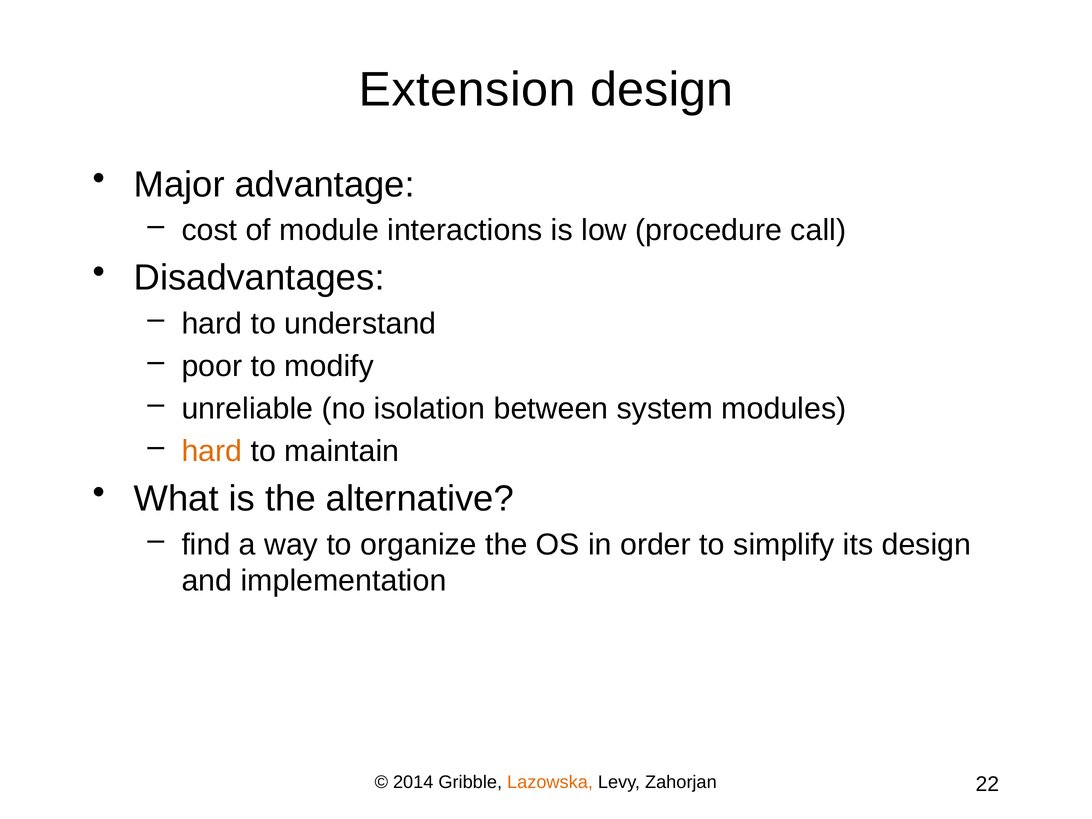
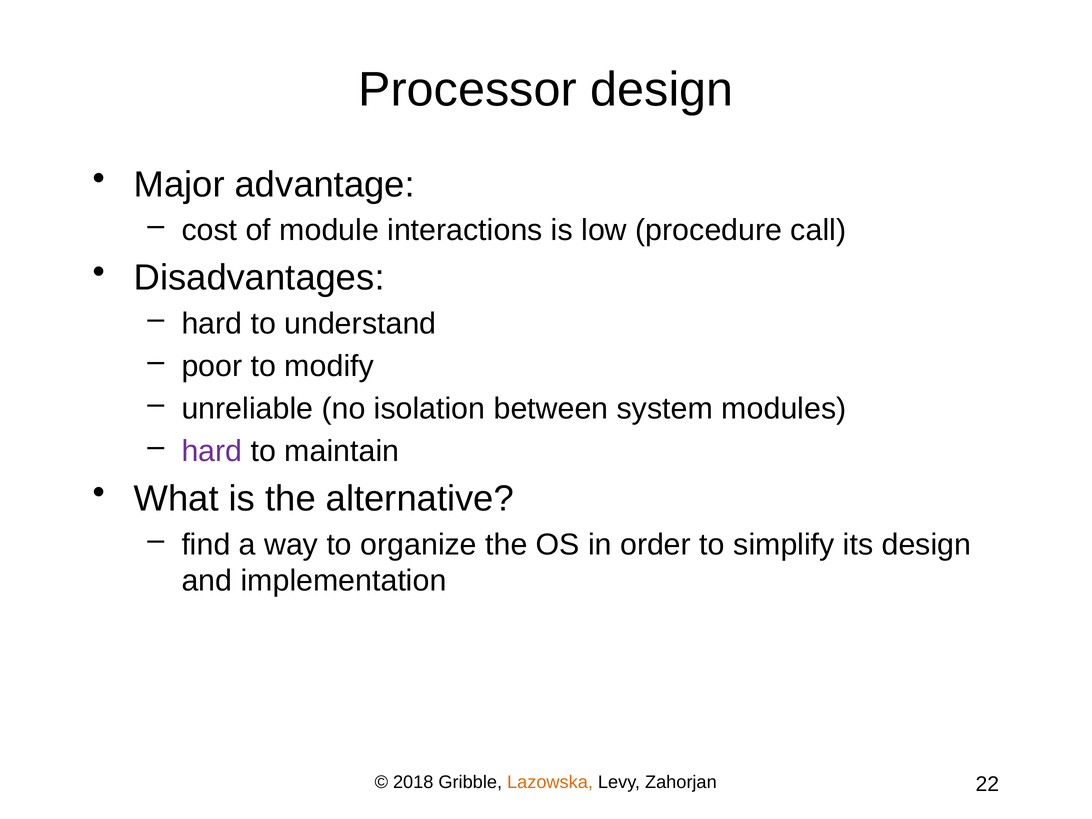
Extension: Extension -> Processor
hard at (212, 451) colour: orange -> purple
2014: 2014 -> 2018
